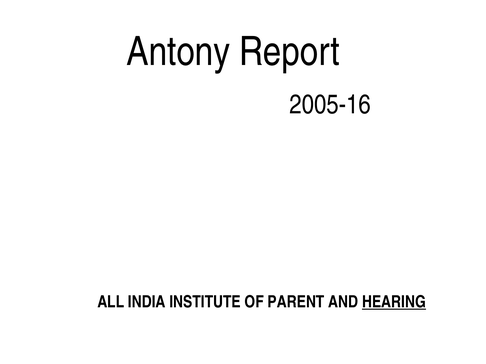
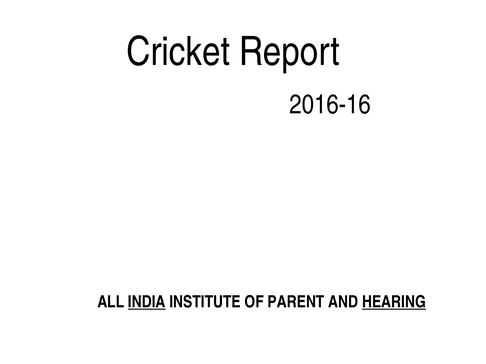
Antony: Antony -> Cricket
2005-16: 2005-16 -> 2016-16
INDIA underline: none -> present
